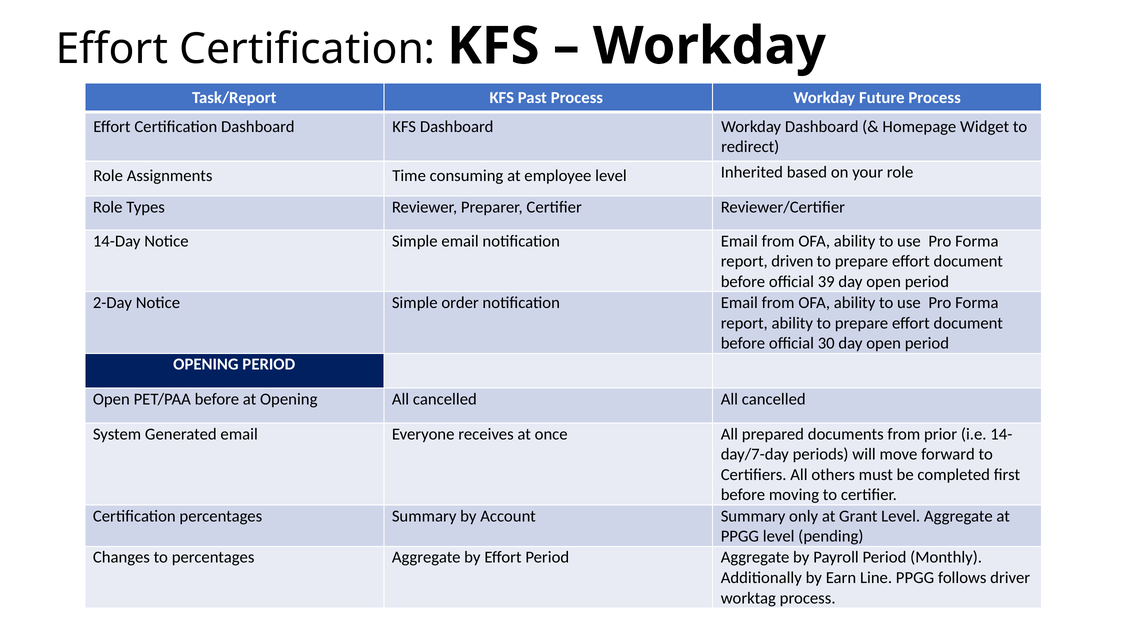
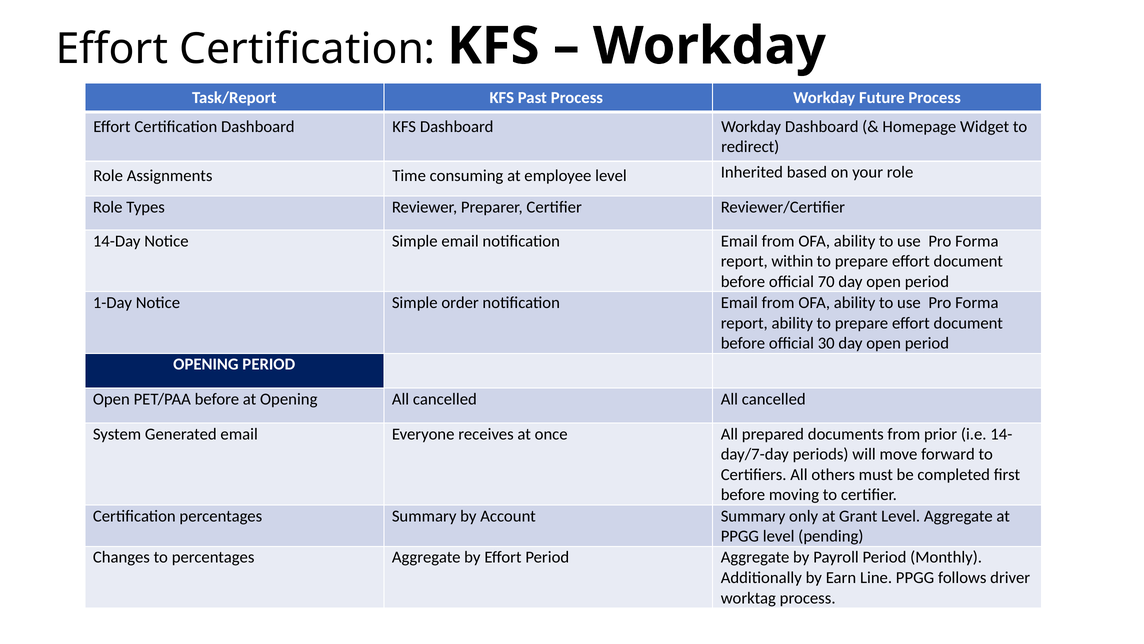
driven: driven -> within
39: 39 -> 70
2-Day: 2-Day -> 1-Day
